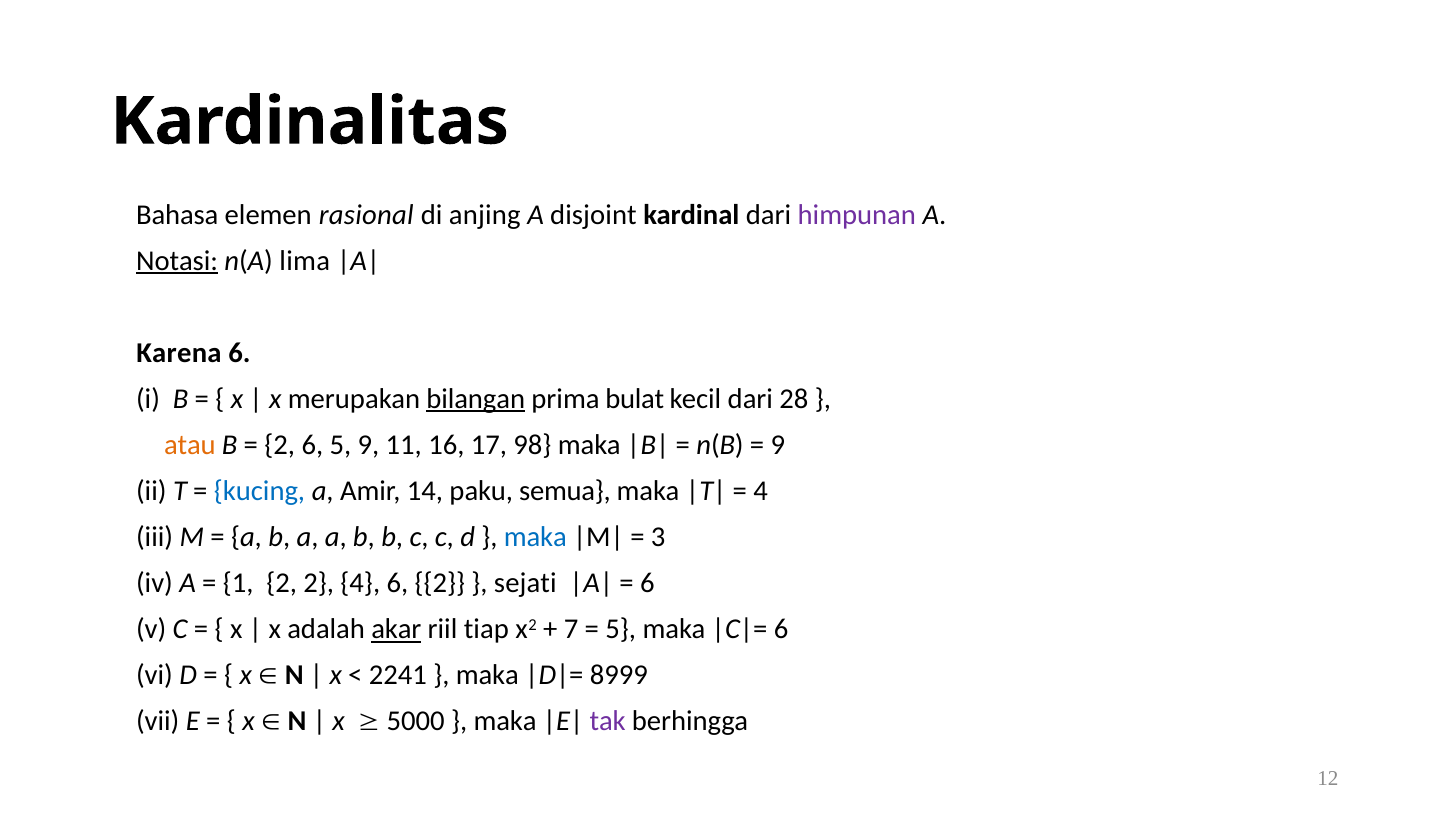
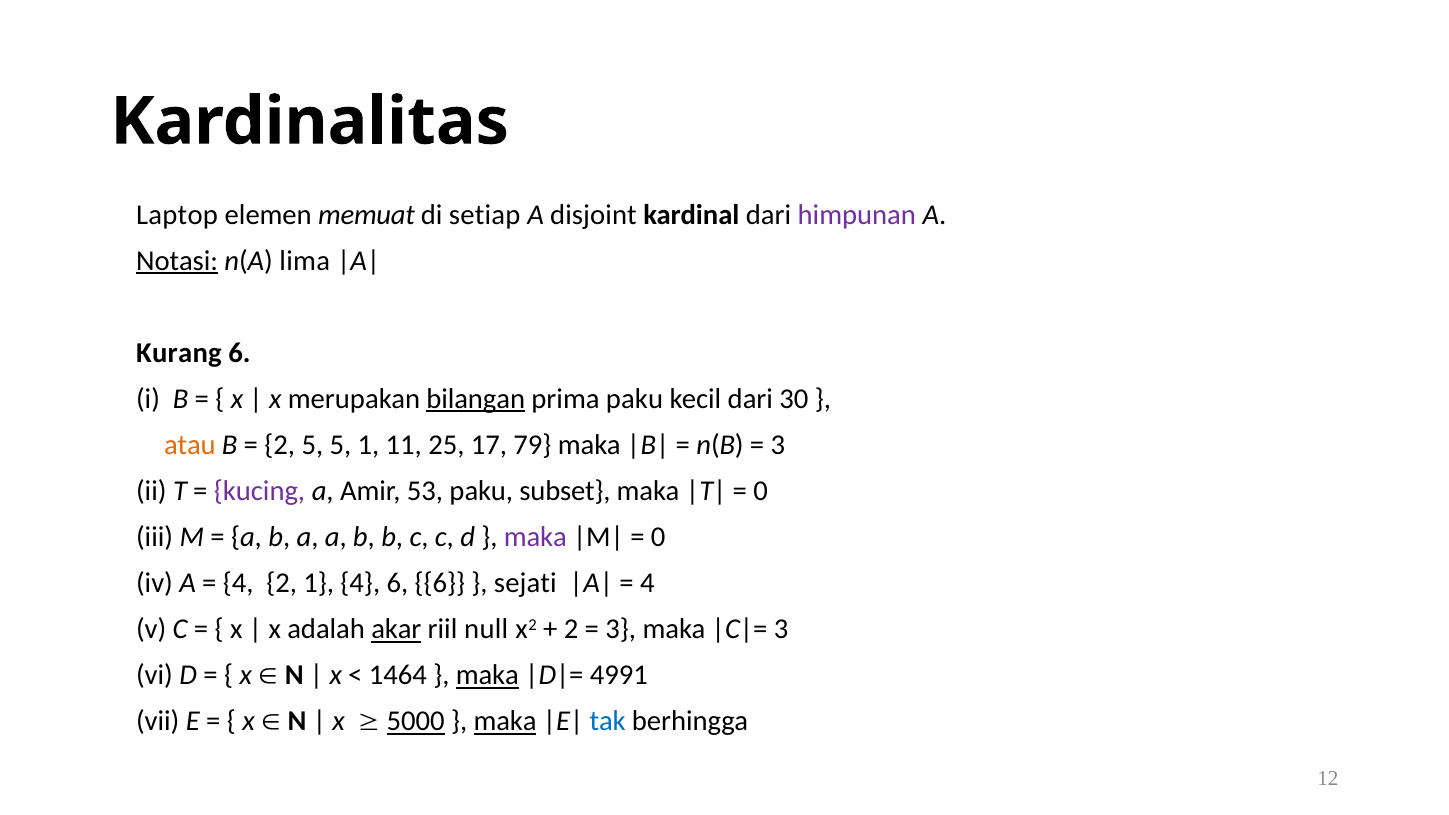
Bahasa: Bahasa -> Laptop
rasional: rasional -> memuat
anjing: anjing -> setiap
Karena: Karena -> Kurang
prima bulat: bulat -> paku
28: 28 -> 30
2 6: 6 -> 5
5 9: 9 -> 1
16: 16 -> 25
98: 98 -> 79
9 at (778, 445): 9 -> 3
kucing colour: blue -> purple
14: 14 -> 53
semua: semua -> subset
4 at (761, 491): 4 -> 0
maka at (535, 537) colour: blue -> purple
3 at (658, 537): 3 -> 0
1 at (238, 583): 1 -> 4
2 2: 2 -> 1
6 2: 2 -> 6
6 at (647, 583): 6 -> 4
tiap: tiap -> null
7 at (571, 629): 7 -> 2
5 at (621, 629): 5 -> 3
6 at (781, 629): 6 -> 3
2241: 2241 -> 1464
maka at (487, 675) underline: none -> present
8999: 8999 -> 4991
5000 underline: none -> present
maka at (505, 722) underline: none -> present
tak colour: purple -> blue
